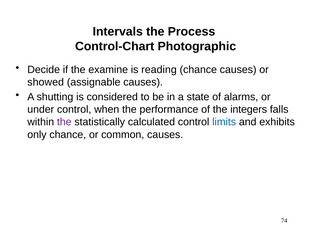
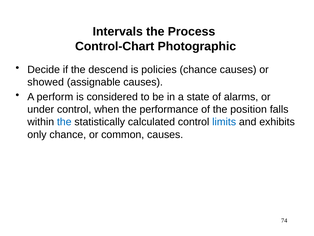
examine: examine -> descend
reading: reading -> policies
shutting: shutting -> perform
integers: integers -> position
the at (64, 122) colour: purple -> blue
